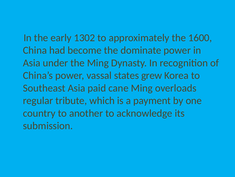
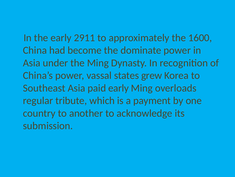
1302: 1302 -> 2911
paid cane: cane -> early
